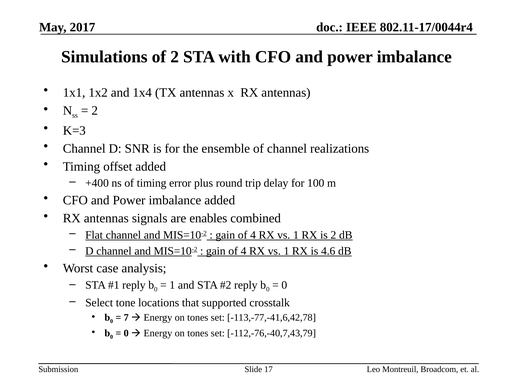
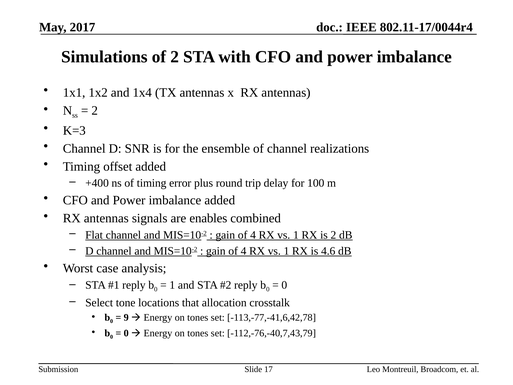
supported: supported -> allocation
7: 7 -> 9
